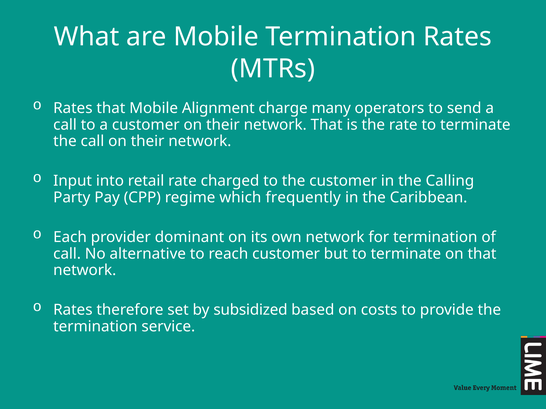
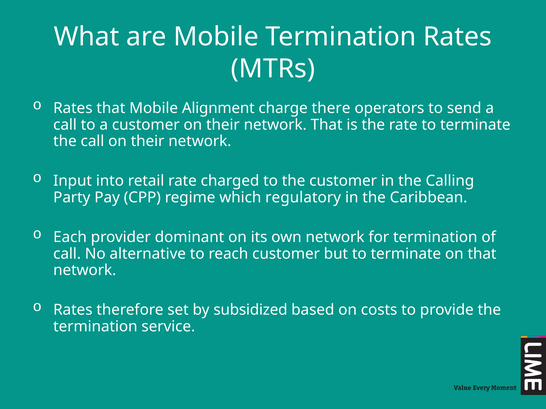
many: many -> there
frequently: frequently -> regulatory
